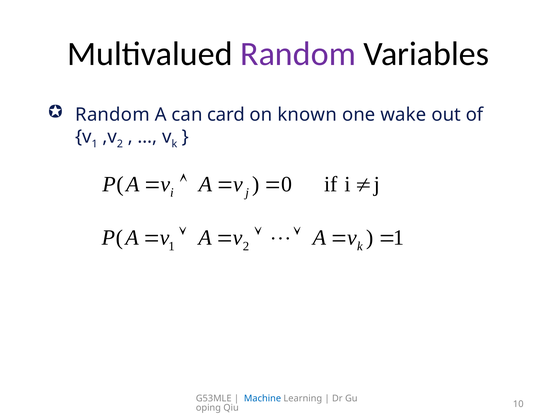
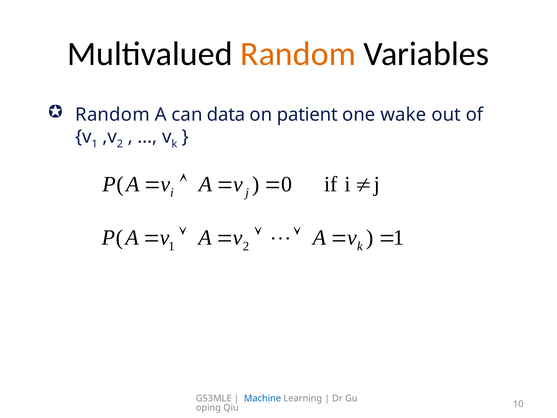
Random at (298, 54) colour: purple -> orange
card: card -> data
known: known -> patient
